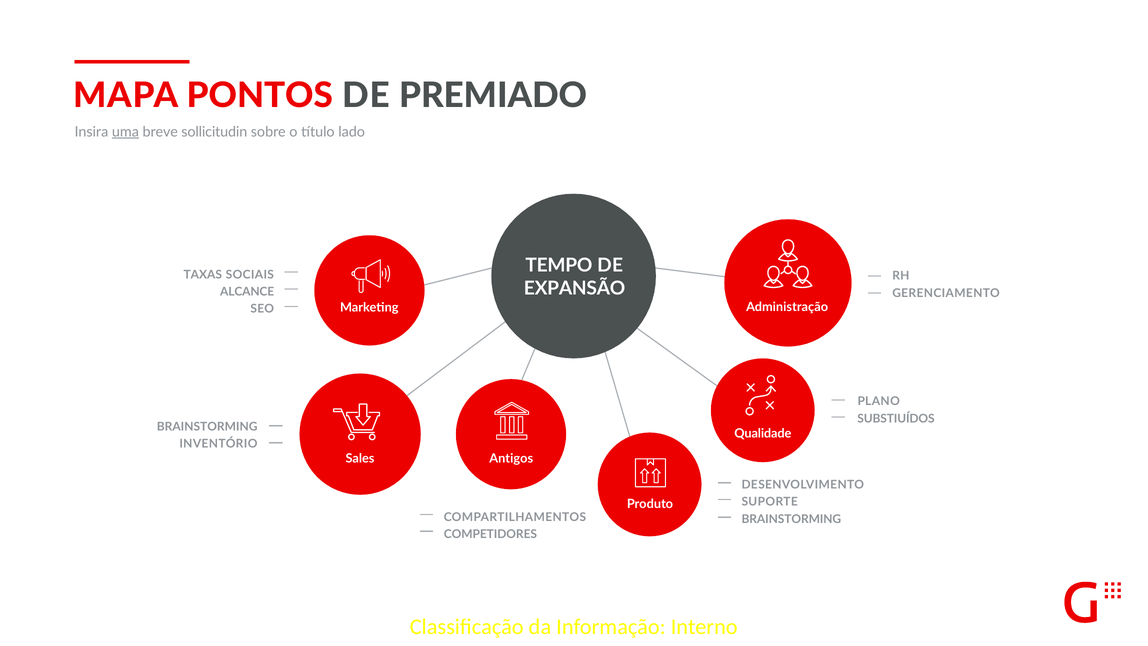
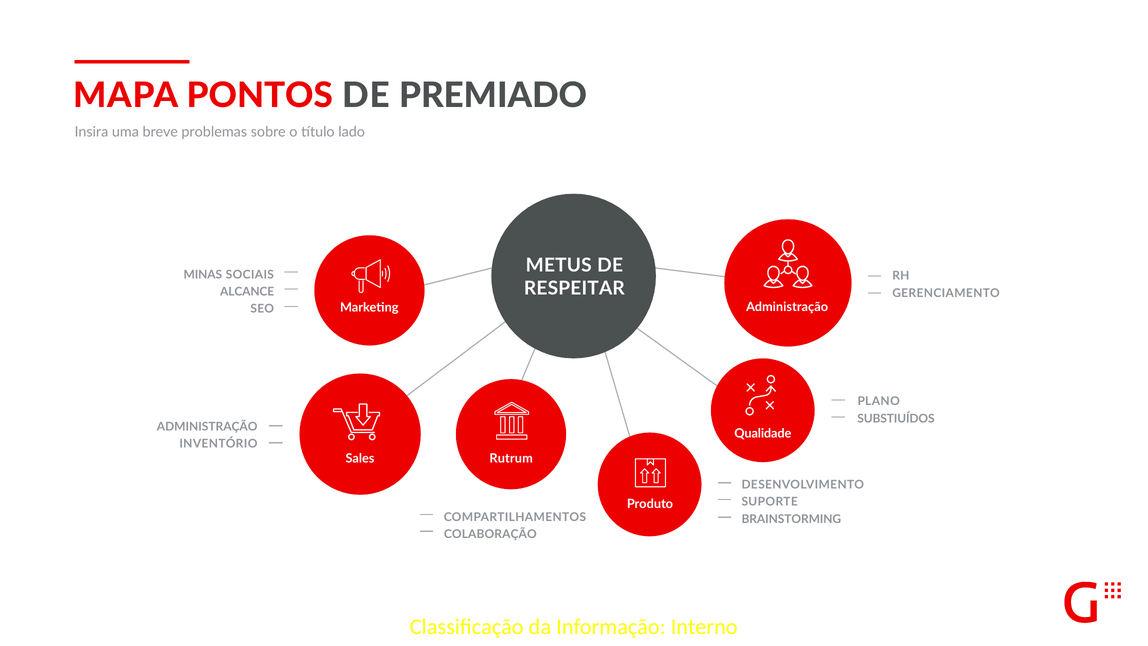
uma underline: present -> none
sollicitudin: sollicitudin -> problemas
TEMPO: TEMPO -> METUS
TAXAS: TAXAS -> MINAS
EXPANSÃO: EXPANSÃO -> RESPEITAR
BRAINSTORMING at (207, 427): BRAINSTORMING -> ADMINISTRAÇÃO
Antigos: Antigos -> Rutrum
COMPETIDORES: COMPETIDORES -> COLABORAÇÃO
